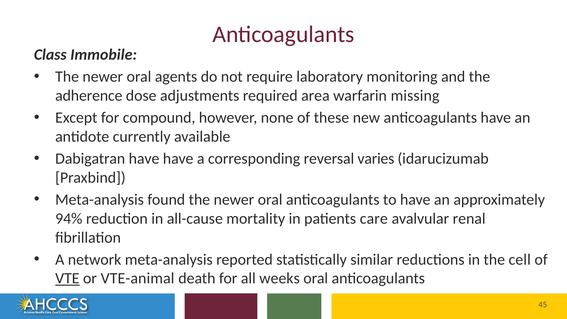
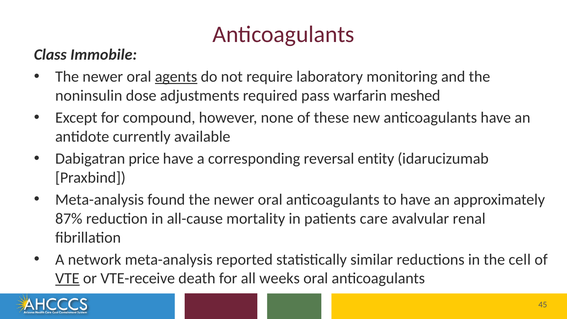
agents underline: none -> present
adherence: adherence -> noninsulin
area: area -> pass
missing: missing -> meshed
Dabigatran have: have -> price
varies: varies -> entity
94%: 94% -> 87%
VTE-animal: VTE-animal -> VTE-receive
